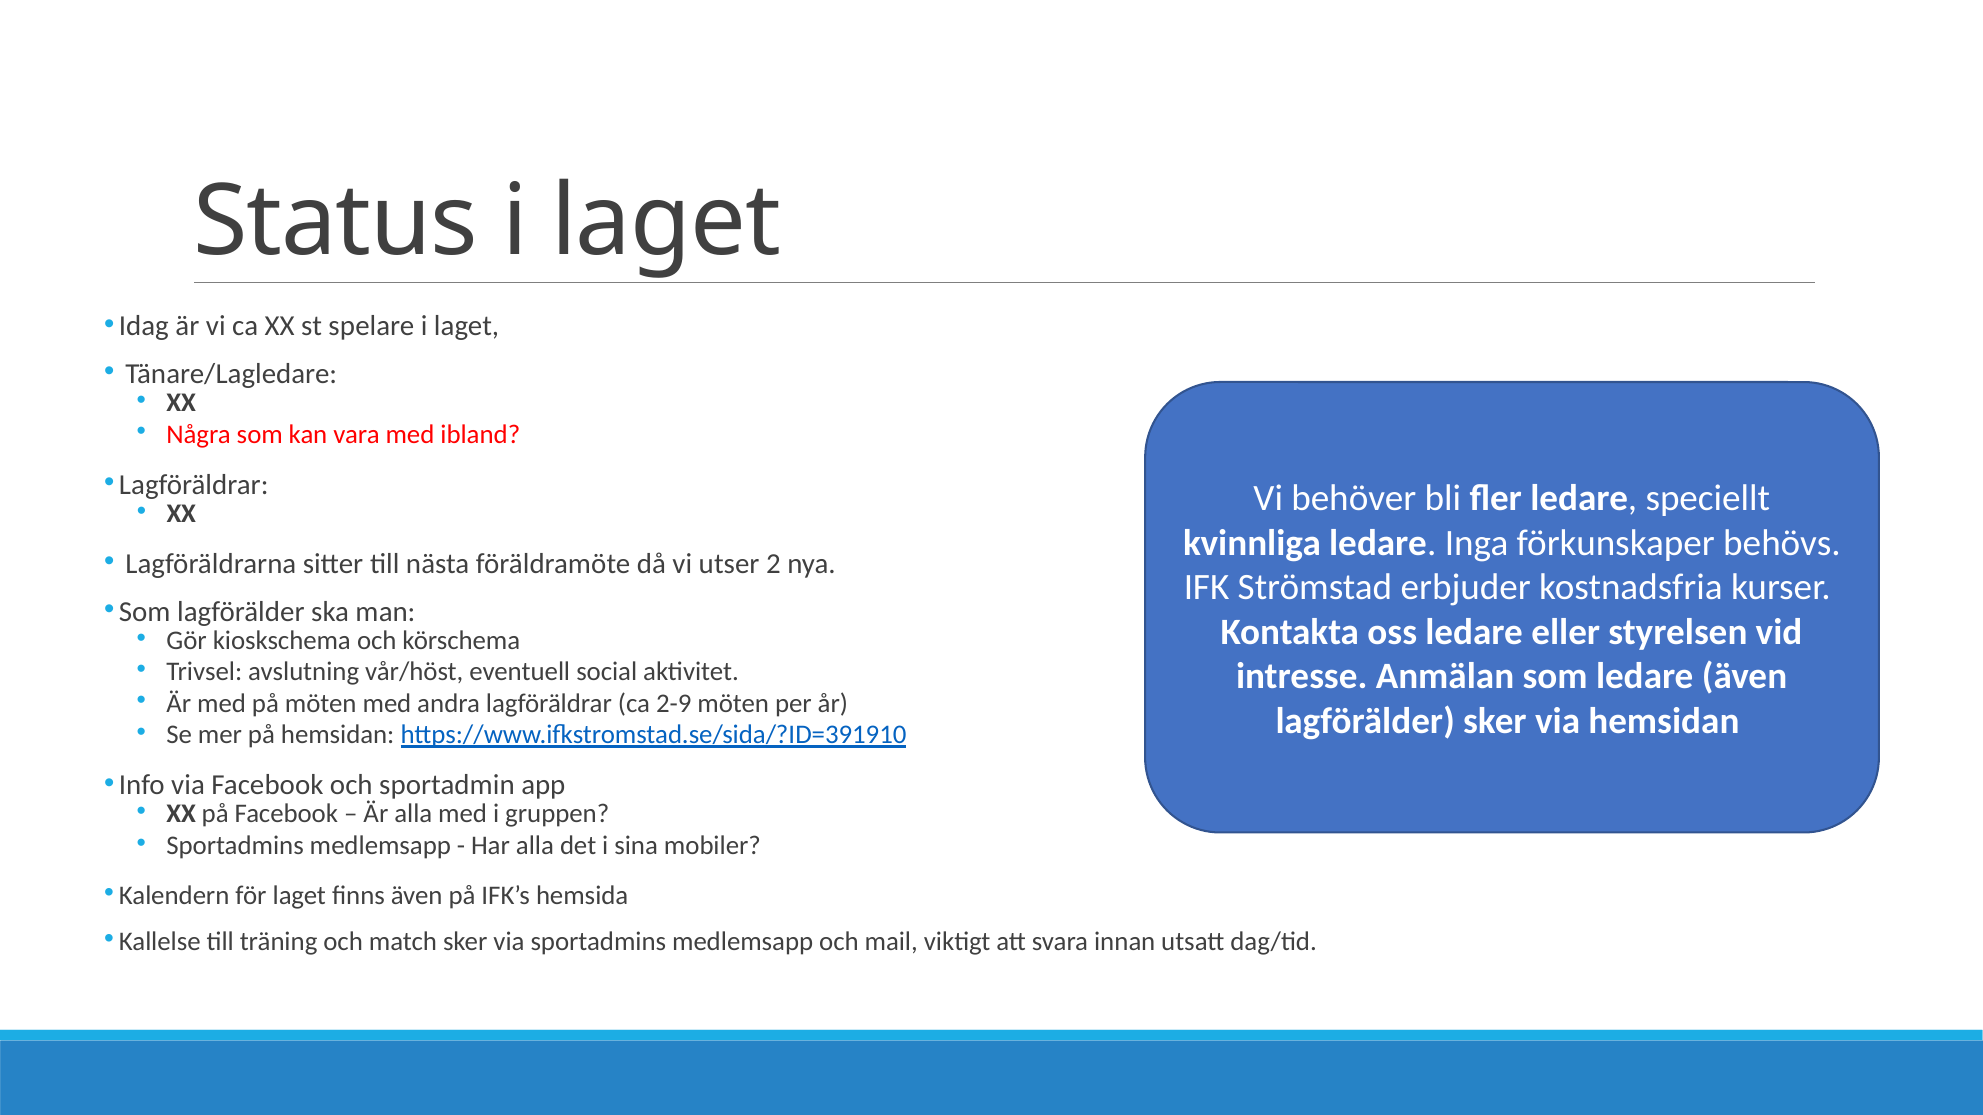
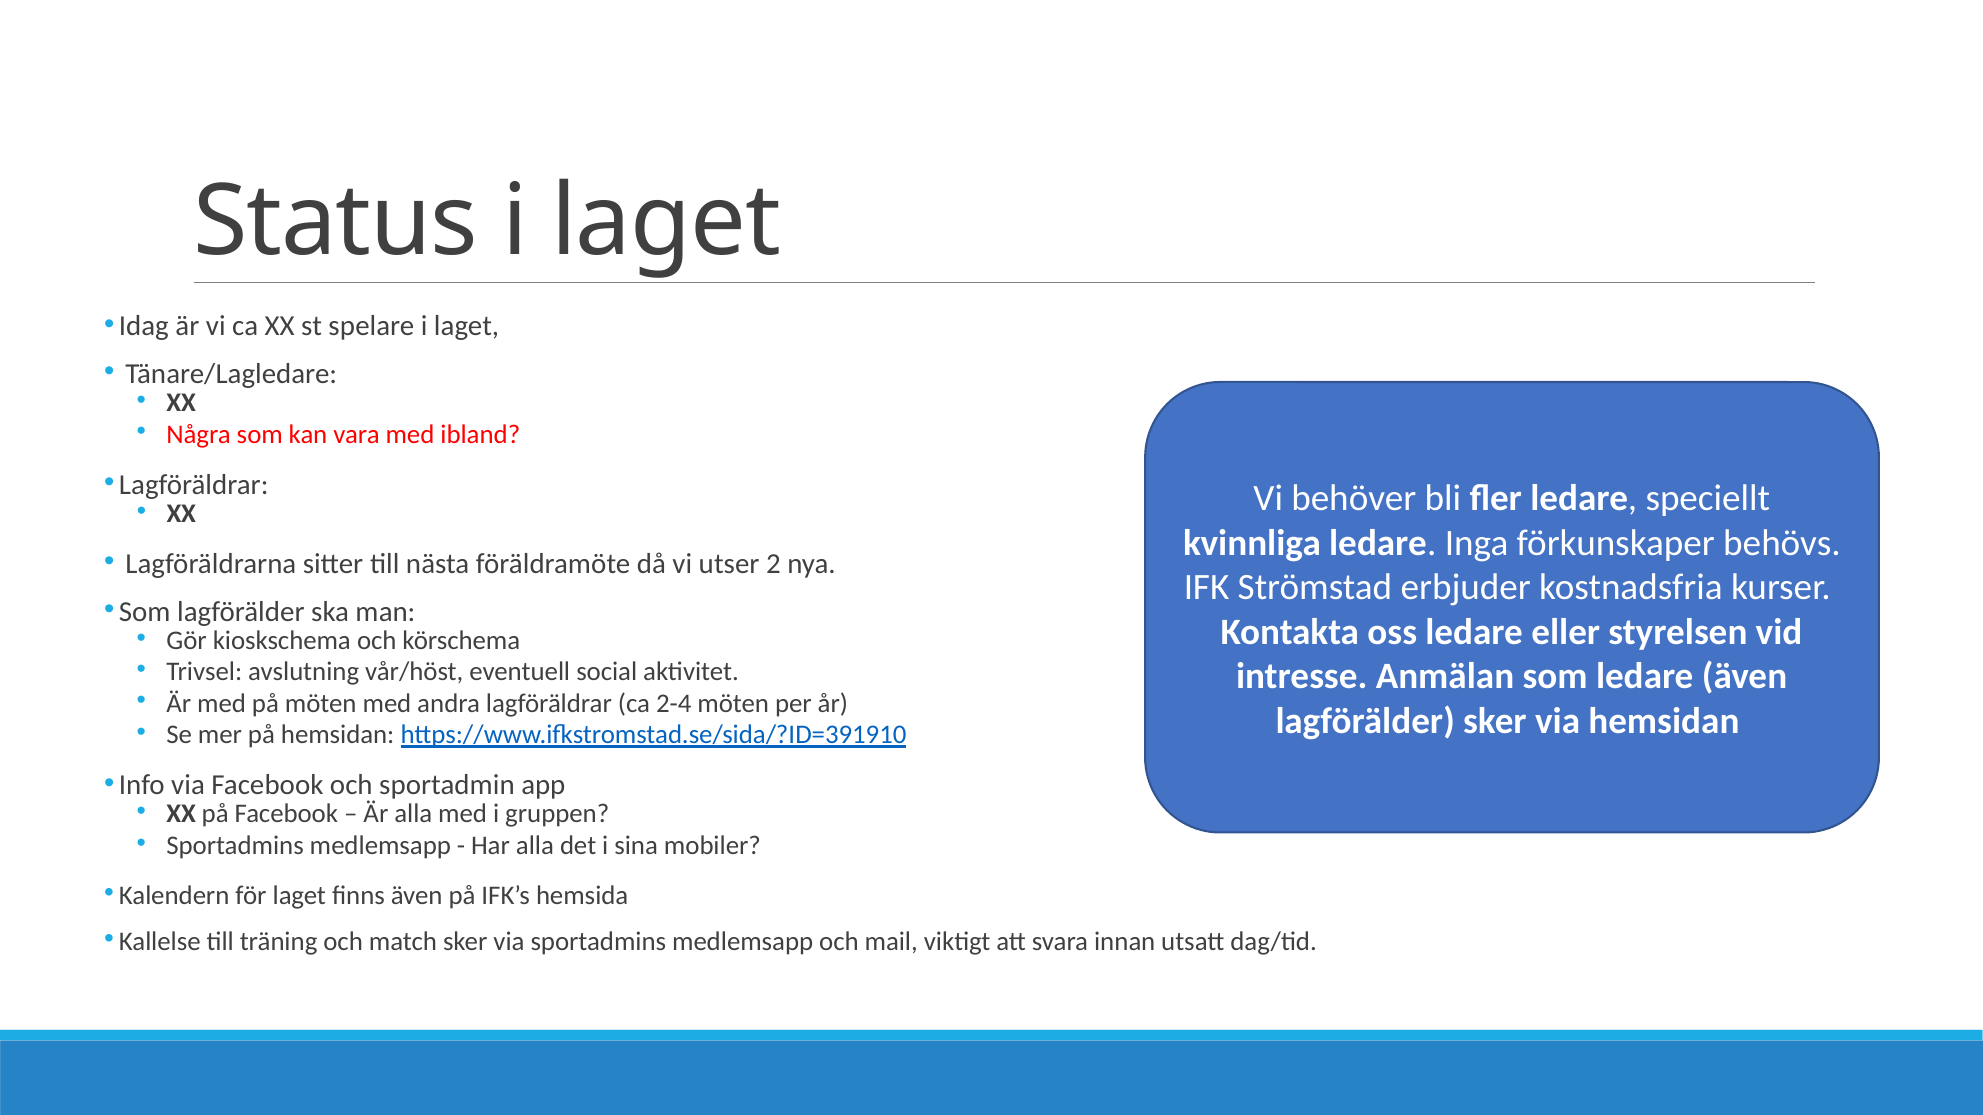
2-9: 2-9 -> 2-4
